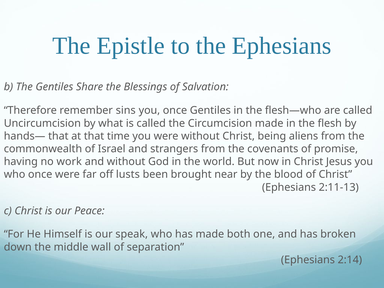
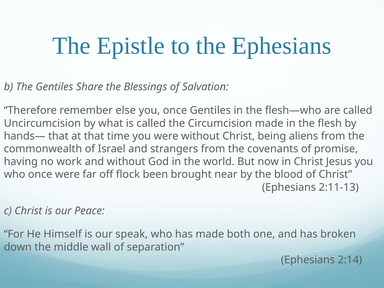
sins: sins -> else
lusts: lusts -> flock
